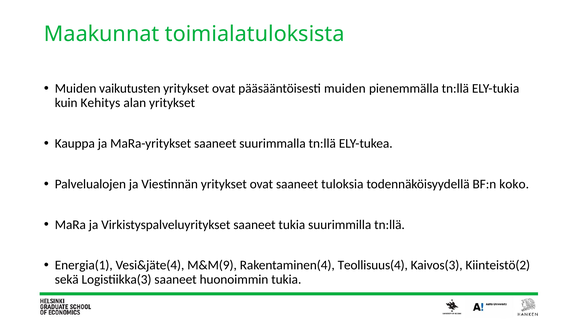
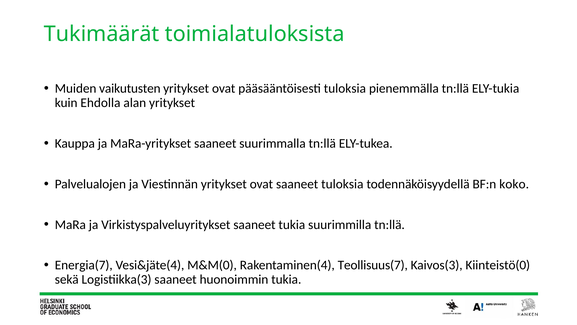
Maakunnat: Maakunnat -> Tukimäärät
pääsääntöisesti muiden: muiden -> tuloksia
Kehitys: Kehitys -> Ehdolla
Energia(1: Energia(1 -> Energia(7
M&M(9: M&M(9 -> M&M(0
Teollisuus(4: Teollisuus(4 -> Teollisuus(7
Kiinteistö(2: Kiinteistö(2 -> Kiinteistö(0
